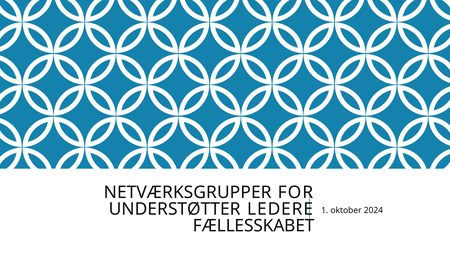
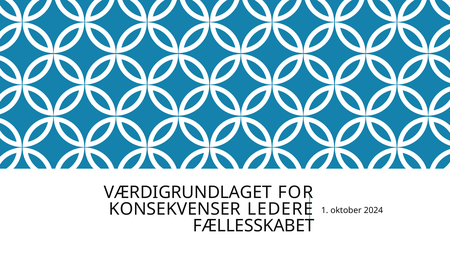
NETVÆRKSGRUPPER: NETVÆRKSGRUPPER -> VÆRDIGRUNDLAGET
UNDERSTØTTER: UNDERSTØTTER -> KONSEKVENSER
